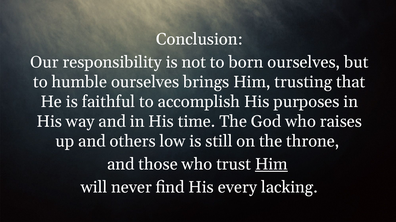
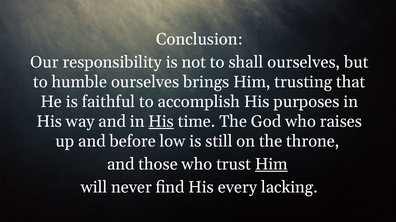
born: born -> shall
His at (161, 122) underline: none -> present
others: others -> before
